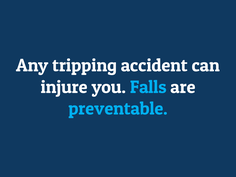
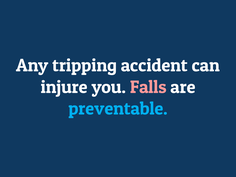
Falls colour: light blue -> pink
